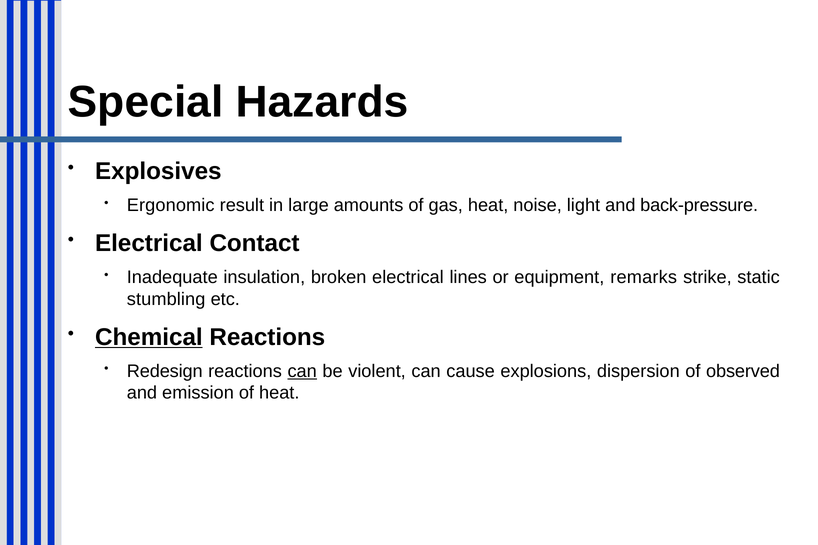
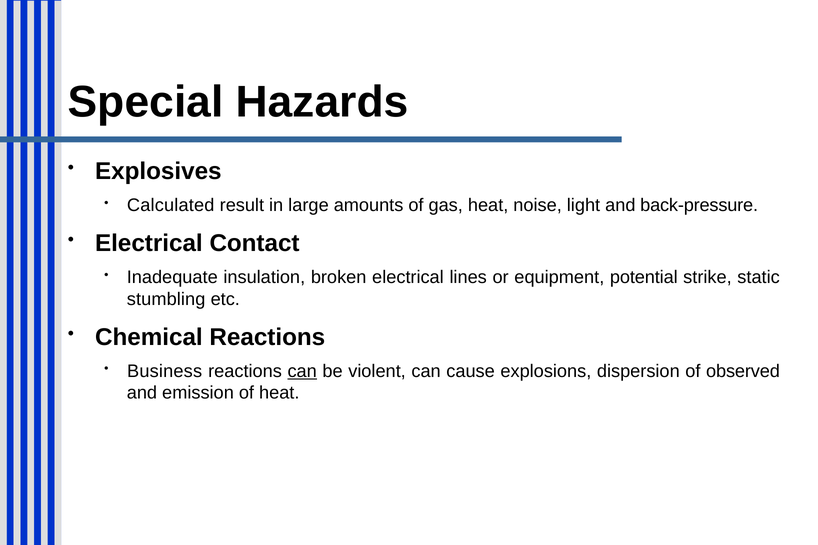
Ergonomic: Ergonomic -> Calculated
remarks: remarks -> potential
Chemical underline: present -> none
Redesign: Redesign -> Business
